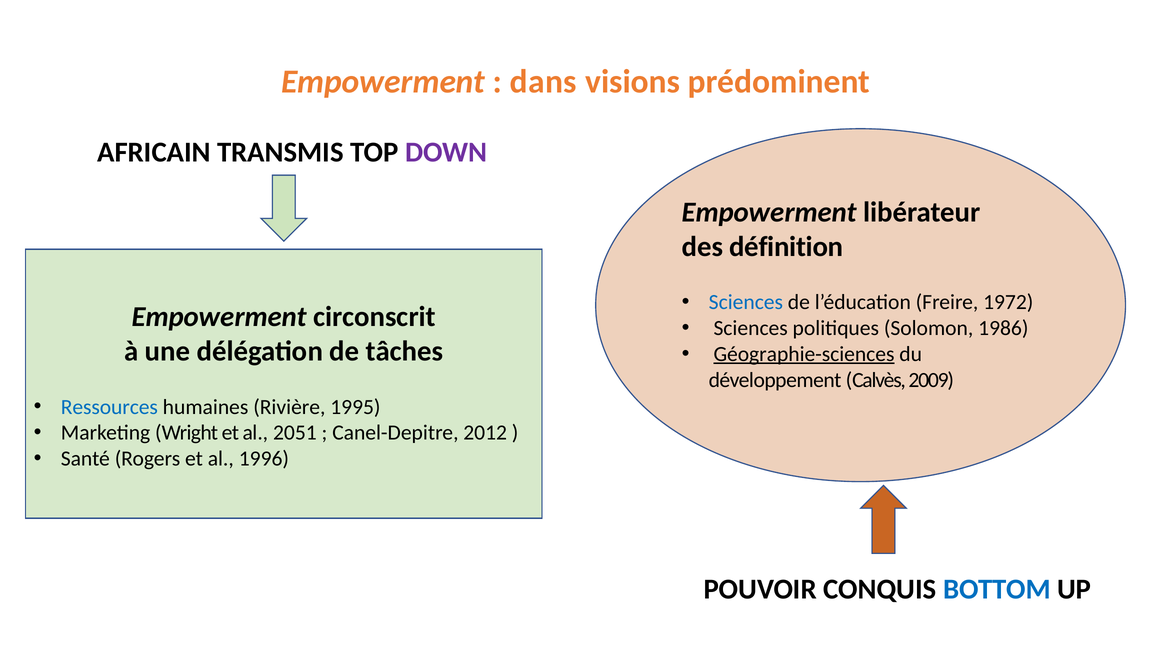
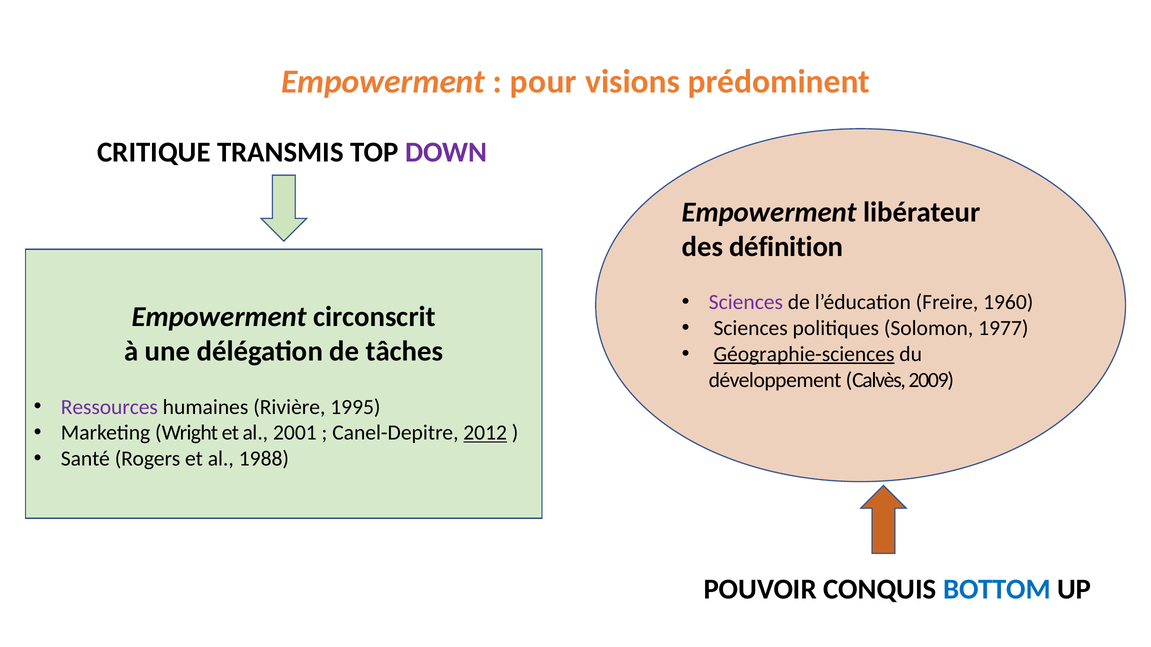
dans: dans -> pour
AFRICAIN: AFRICAIN -> CRITIQUE
Sciences at (746, 303) colour: blue -> purple
1972: 1972 -> 1960
1986: 1986 -> 1977
Ressources colour: blue -> purple
2051: 2051 -> 2001
2012 underline: none -> present
1996: 1996 -> 1988
